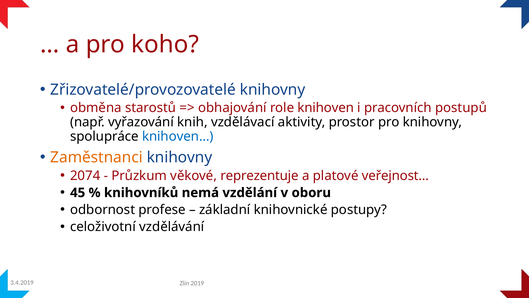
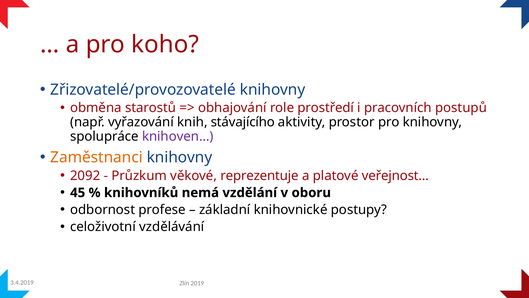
knihoven: knihoven -> prostředí
vzdělávací: vzdělávací -> stávajícího
knihoven… colour: blue -> purple
2074: 2074 -> 2092
